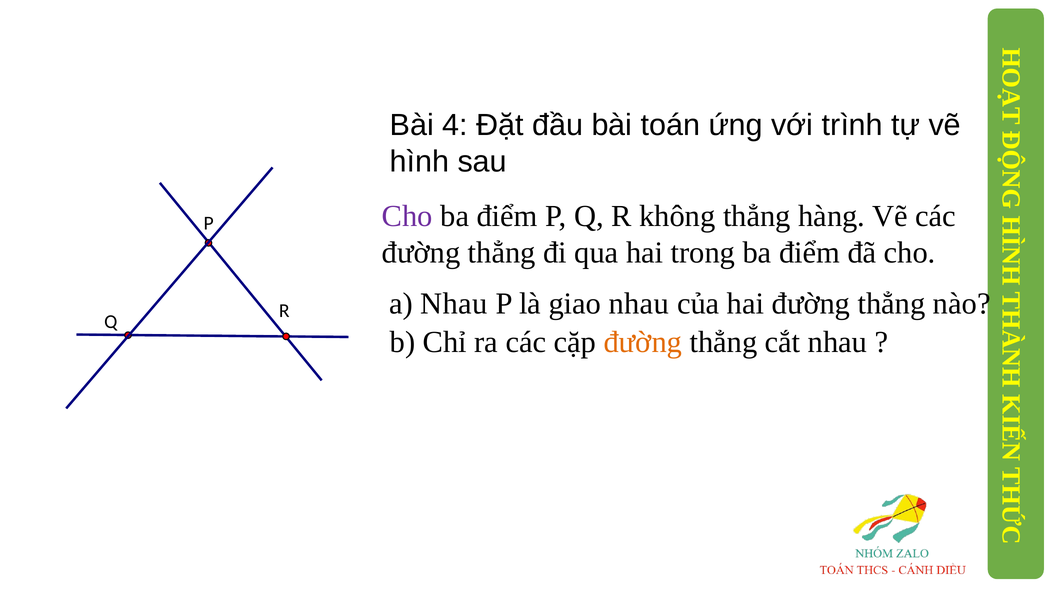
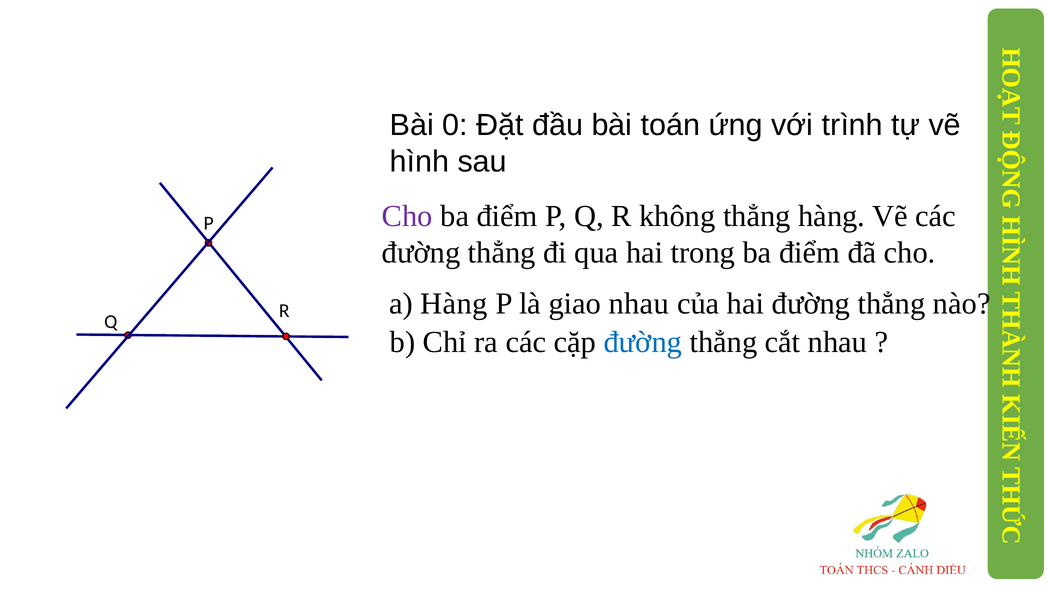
4: 4 -> 0
a Nhau: Nhau -> Hàng
đường at (643, 342) colour: orange -> blue
